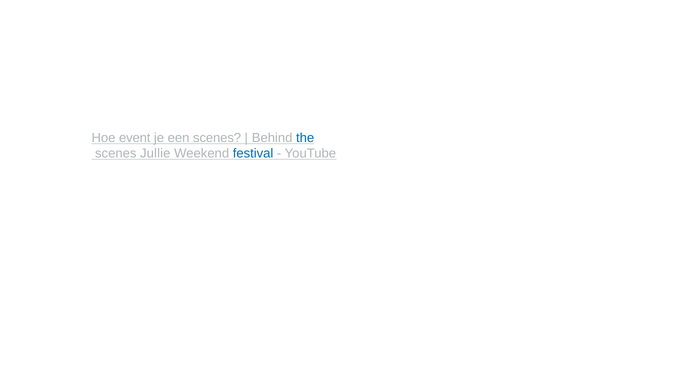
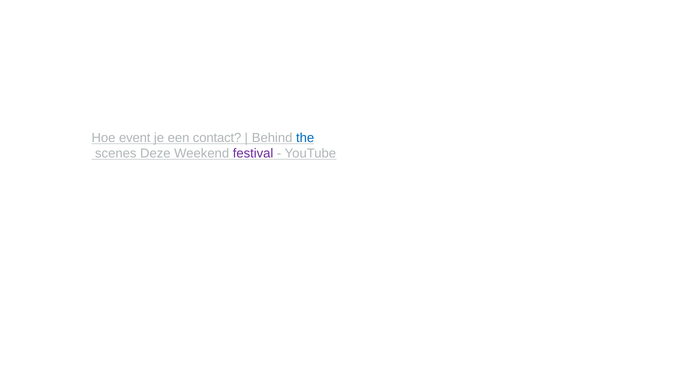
een scenes: scenes -> contact
Jullie: Jullie -> Deze
festival colour: blue -> purple
